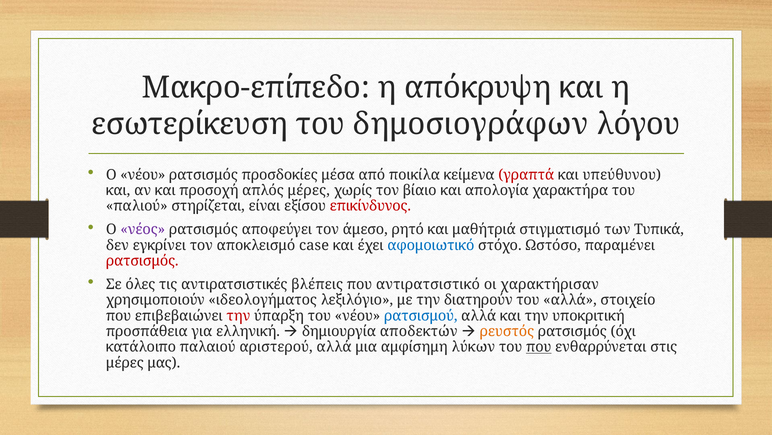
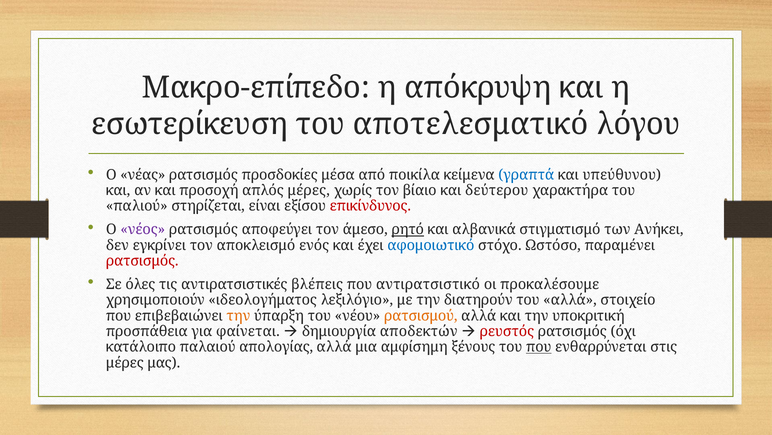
δημοσιογράφων: δημοσιογράφων -> αποτελεσματικό
Ο νέου: νέου -> νέας
γραπτά colour: red -> blue
απολογία: απολογία -> δεύτερου
ρητό underline: none -> present
μαθήτριά: μαθήτριά -> αλβανικά
Τυπικά: Τυπικά -> Ανήκει
case: case -> ενός
χαρακτήρισαν: χαρακτήρισαν -> προκαλέσουμε
την at (238, 315) colour: red -> orange
ρατσισμού colour: blue -> orange
ελληνική: ελληνική -> φαίνεται
ρευστός colour: orange -> red
αριστερού: αριστερού -> απολογίας
λύκων: λύκων -> ξένους
